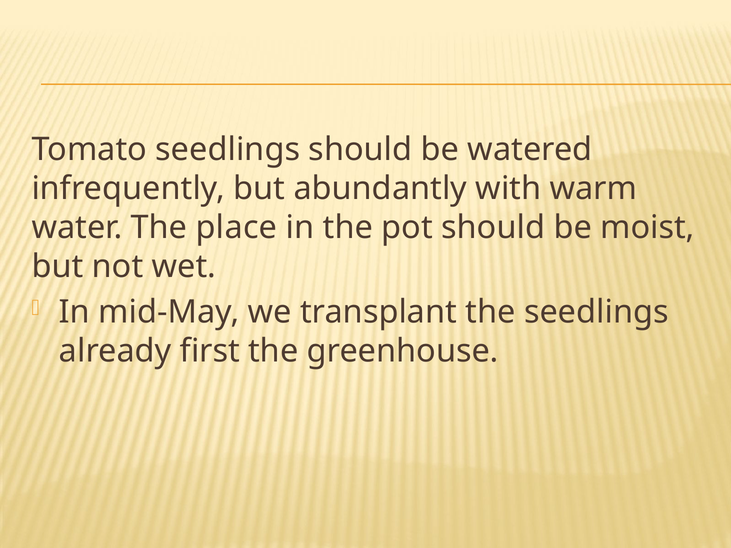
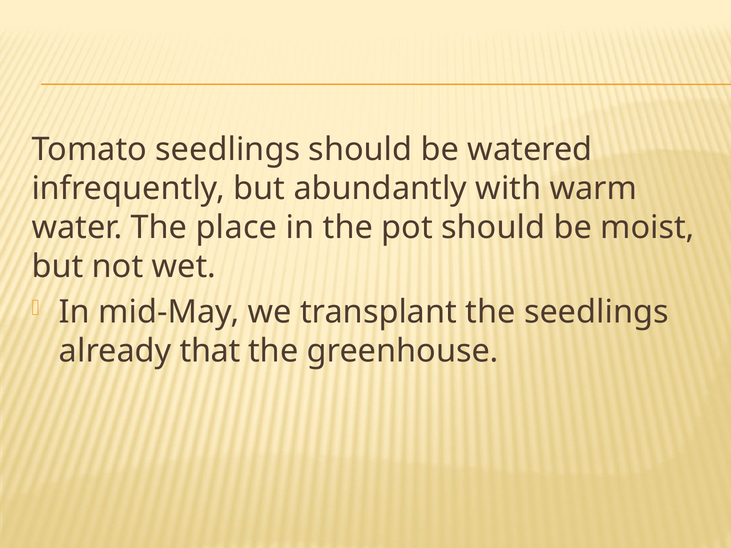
first: first -> that
